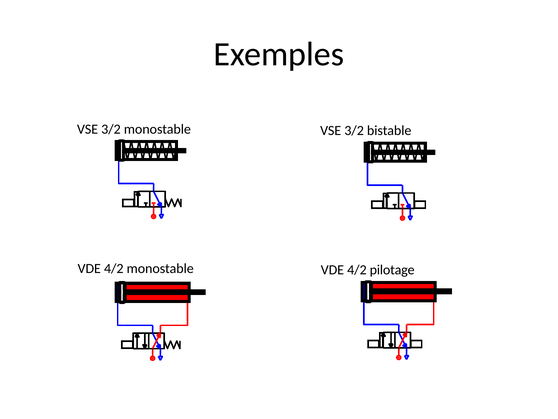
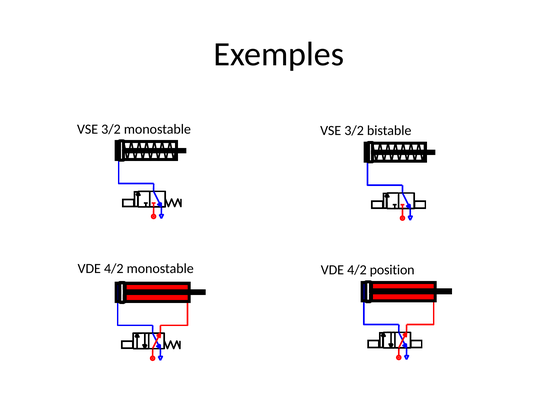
pilotage: pilotage -> position
